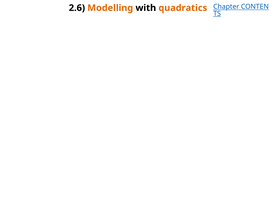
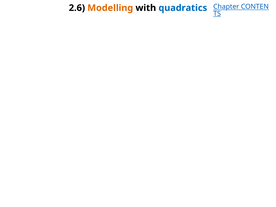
quadratics colour: orange -> blue
